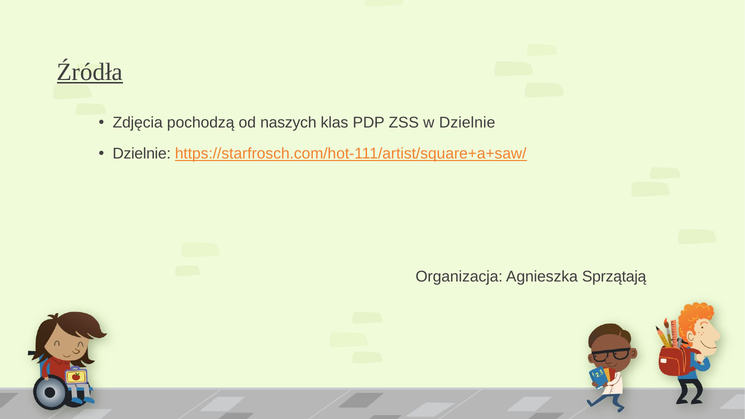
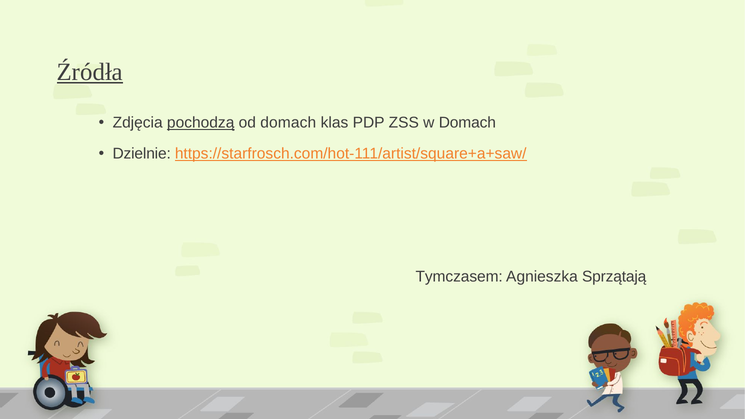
pochodzą underline: none -> present
od naszych: naszych -> domach
w Dzielnie: Dzielnie -> Domach
Organizacja: Organizacja -> Tymczasem
